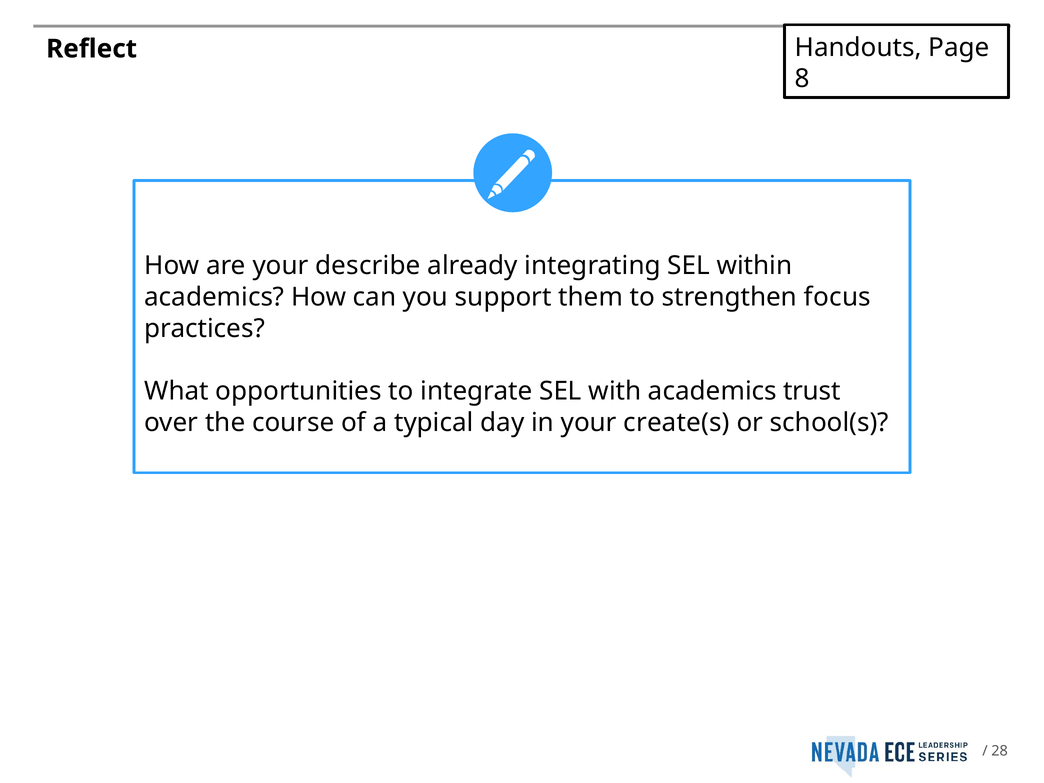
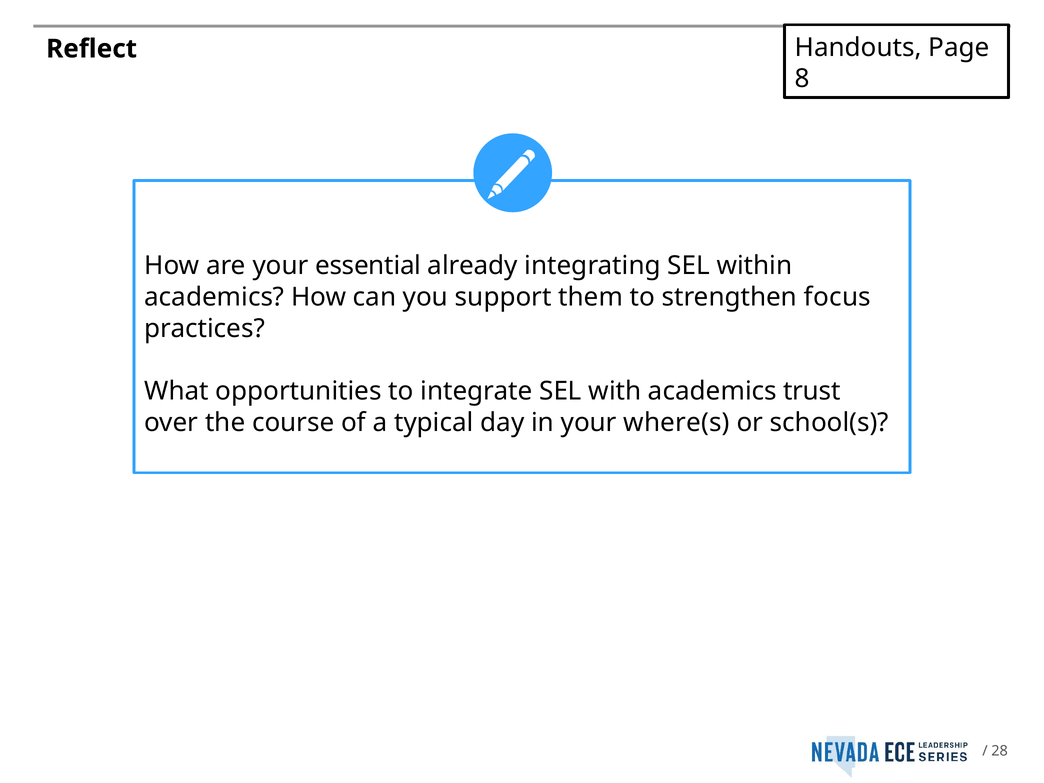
describe: describe -> essential
create(s: create(s -> where(s
